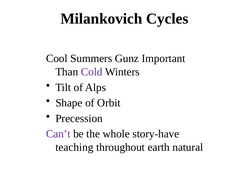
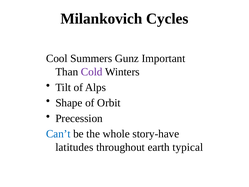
Can’t colour: purple -> blue
teaching: teaching -> latitudes
natural: natural -> typical
